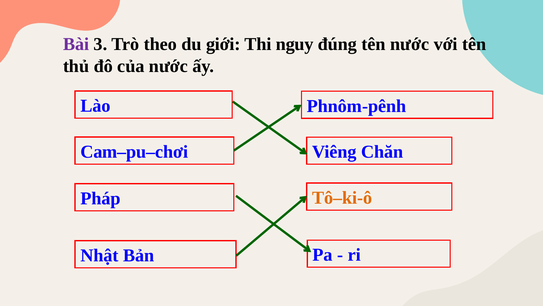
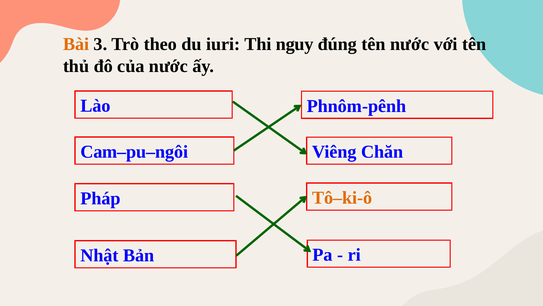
Bài colour: purple -> orange
giới: giới -> iuri
Cam–pu–chơi: Cam–pu–chơi -> Cam–pu–ngôi
